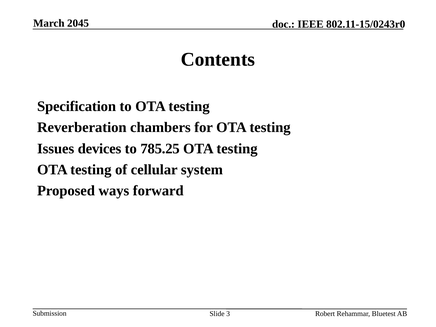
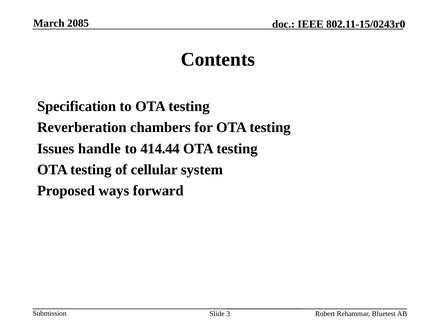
2045: 2045 -> 2085
devices: devices -> handle
785.25: 785.25 -> 414.44
